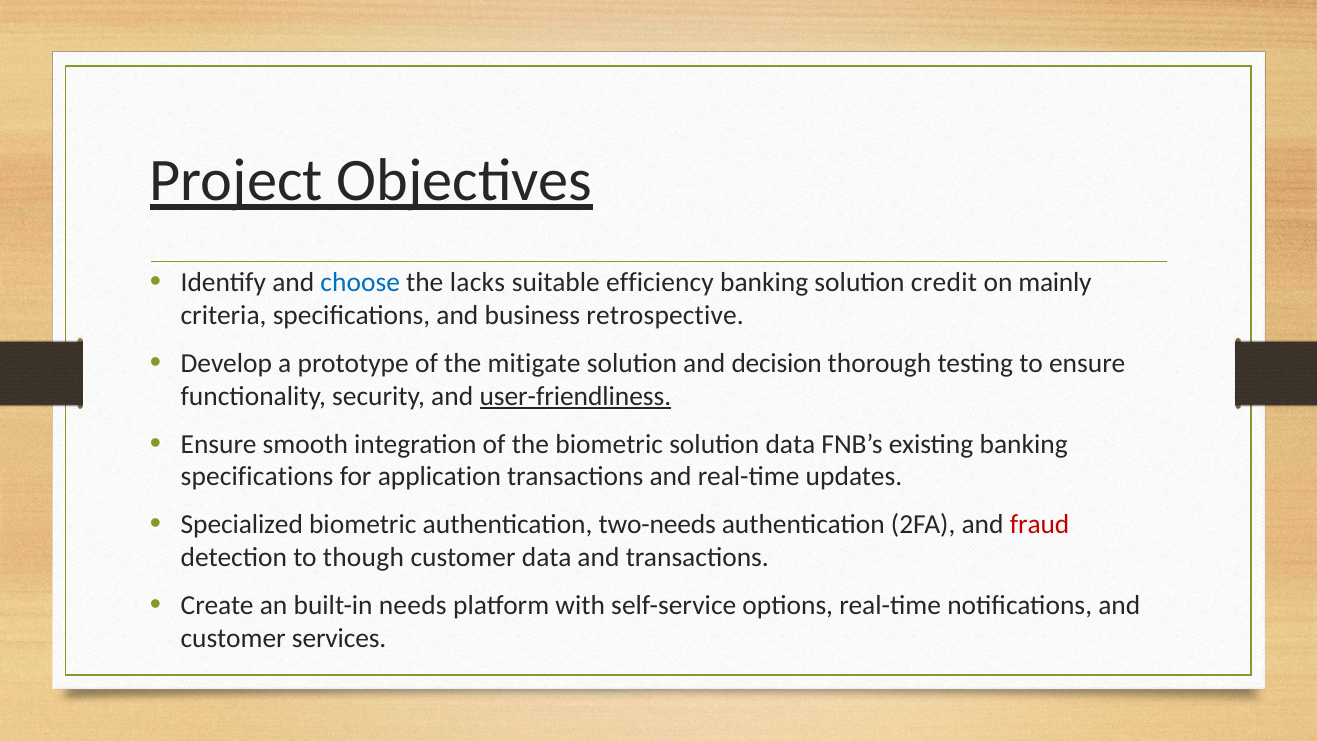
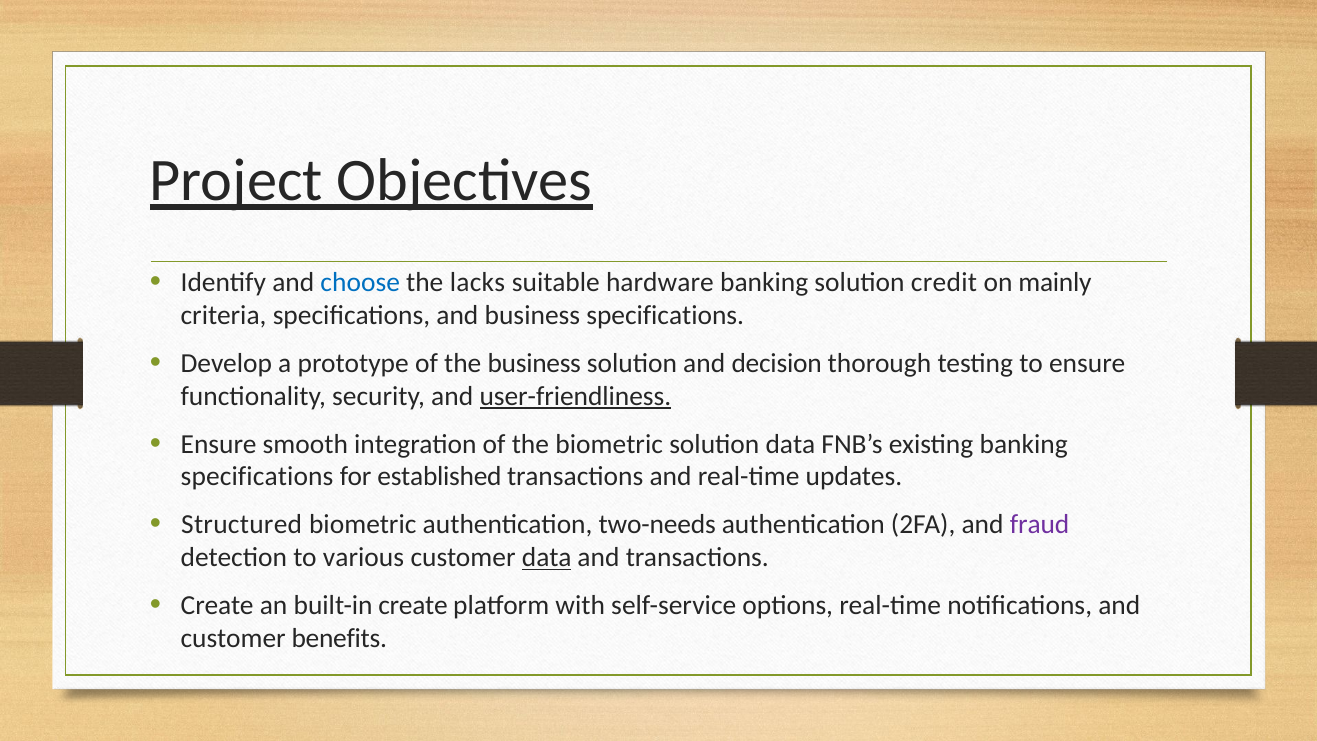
efficiency: efficiency -> hardware
business retrospective: retrospective -> specifications
the mitigate: mitigate -> business
application: application -> established
Specialized: Specialized -> Structured
fraud colour: red -> purple
though: though -> various
data at (547, 557) underline: none -> present
built-in needs: needs -> create
services: services -> benefits
